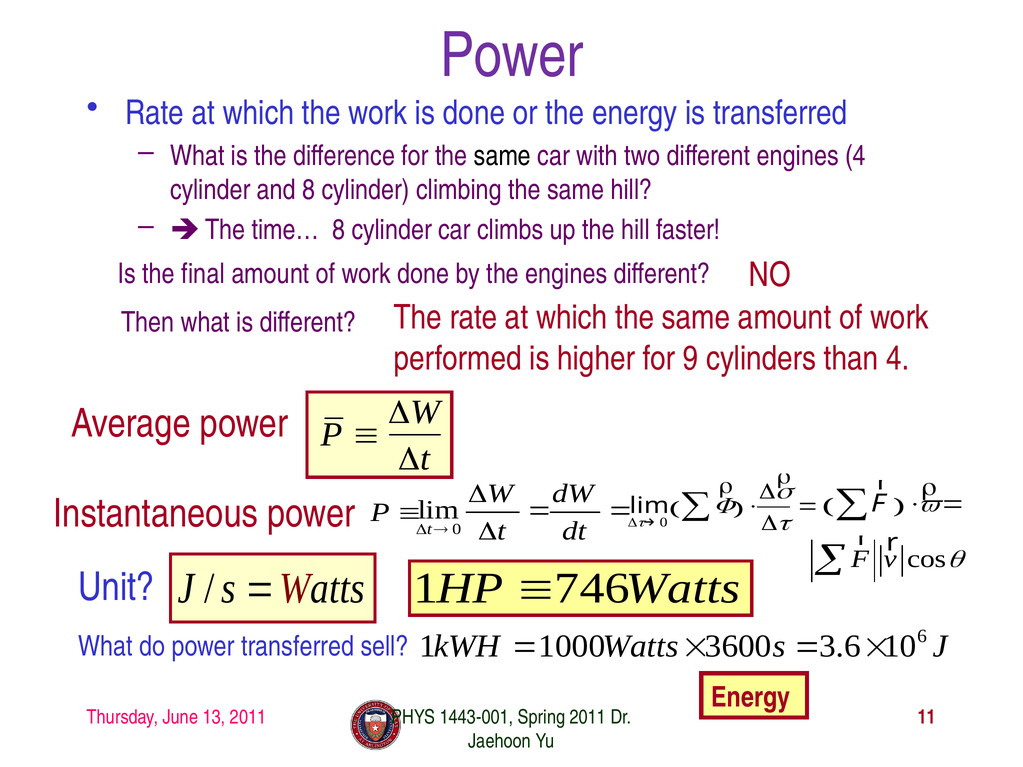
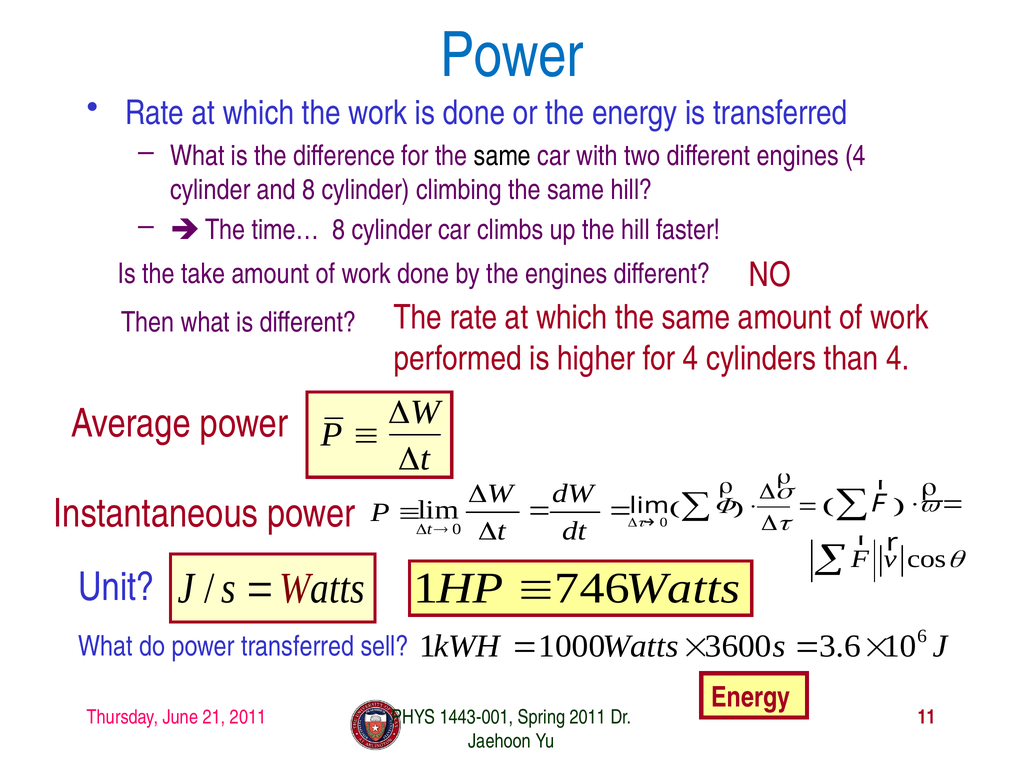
Power at (512, 55) colour: purple -> blue
final: final -> take
for 9: 9 -> 4
13: 13 -> 21
